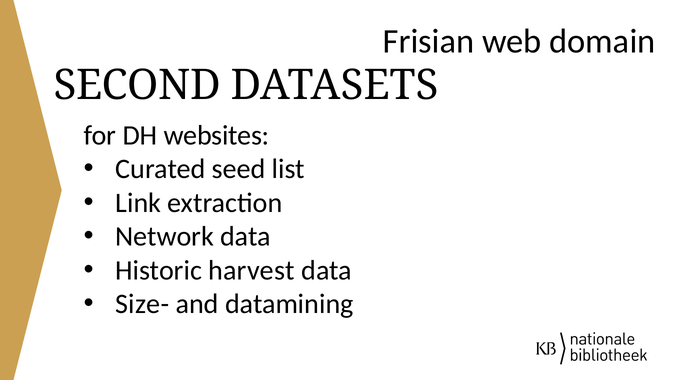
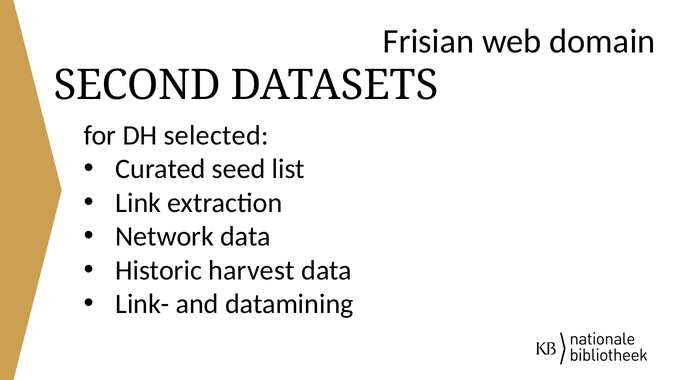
websites: websites -> selected
Size-: Size- -> Link-
